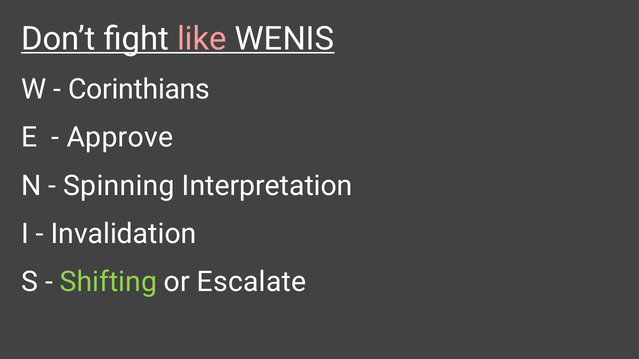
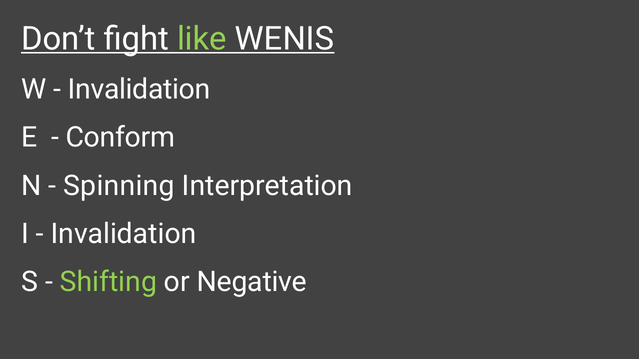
like colour: pink -> light green
Corinthians at (139, 89): Corinthians -> Invalidation
Approve: Approve -> Conform
Escalate: Escalate -> Negative
